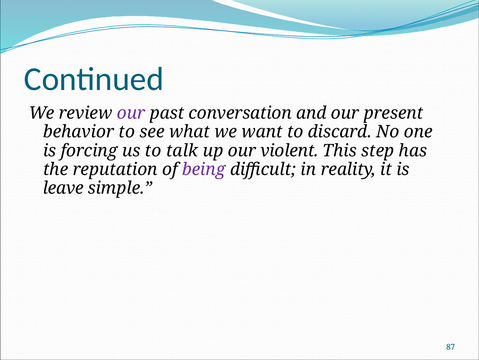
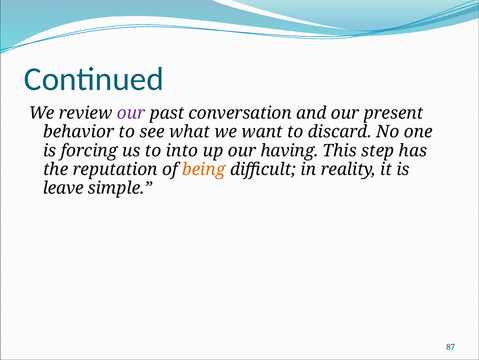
talk: talk -> into
violent: violent -> having
being colour: purple -> orange
